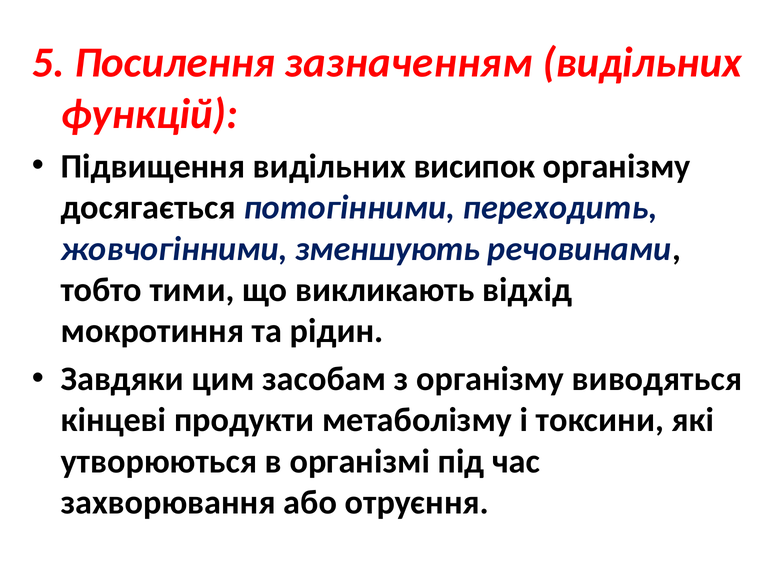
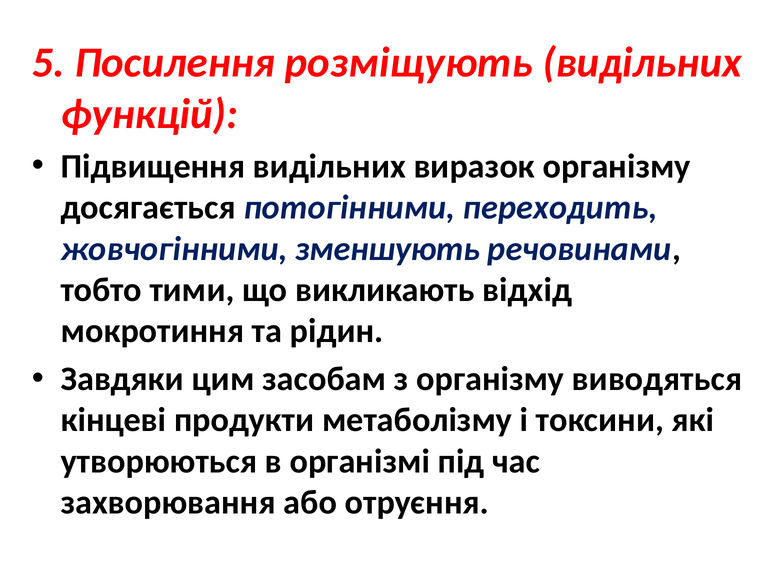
зазначенням: зазначенням -> розміщують
висипок: висипок -> виразок
